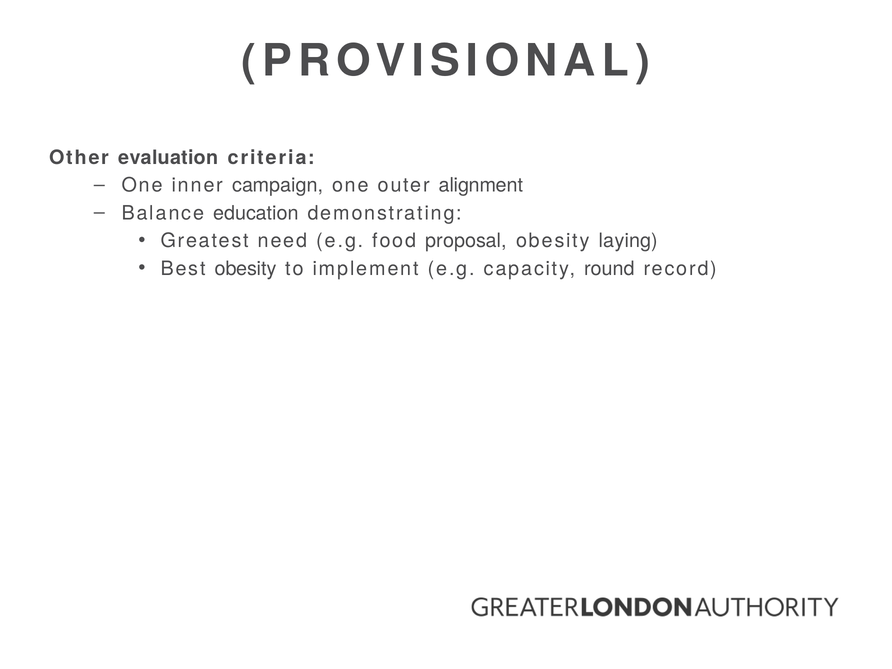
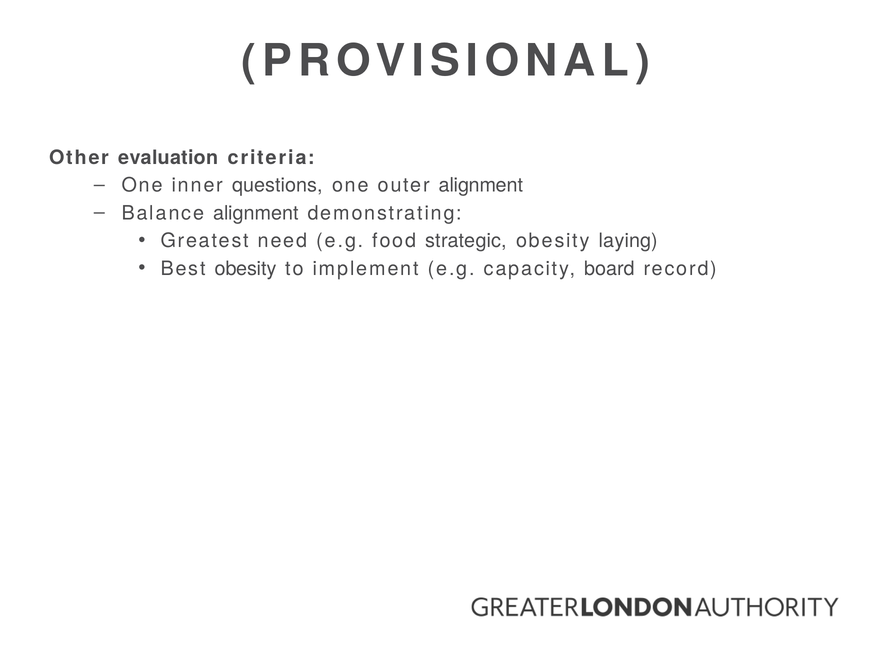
campaign: campaign -> questions
Balance education: education -> alignment
proposal: proposal -> strategic
round: round -> board
